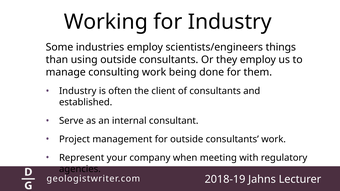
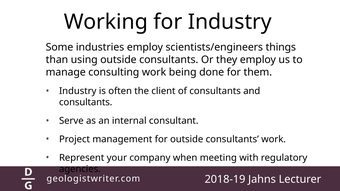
established at (86, 103): established -> consultants
